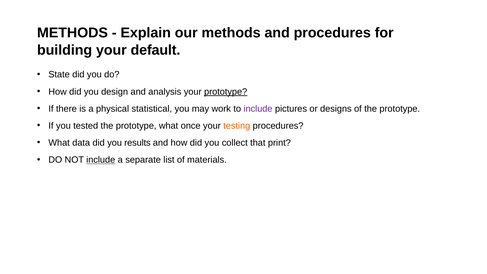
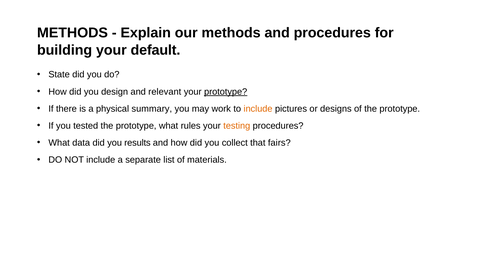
analysis: analysis -> relevant
statistical: statistical -> summary
include at (258, 109) colour: purple -> orange
once: once -> rules
print: print -> fairs
include at (101, 160) underline: present -> none
